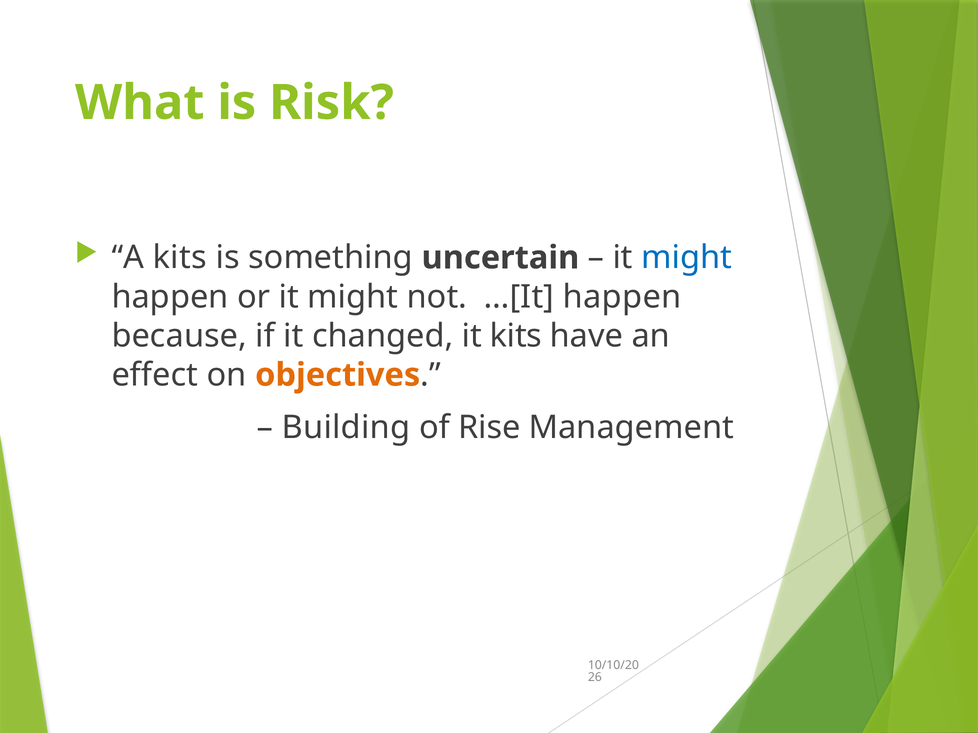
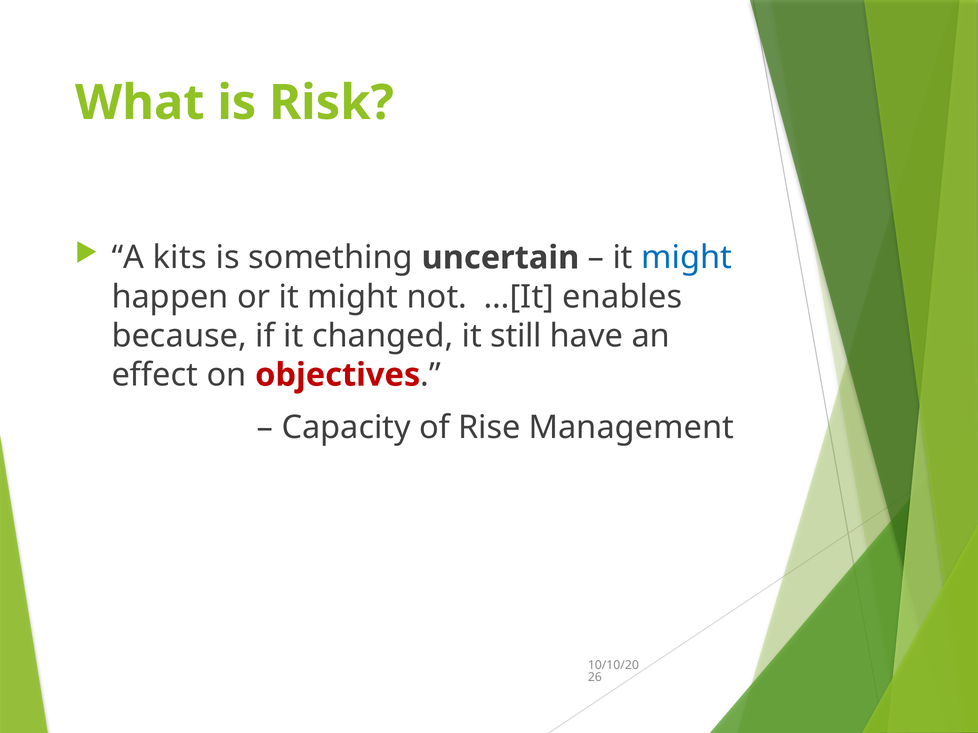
…[It happen: happen -> enables
it kits: kits -> still
objectives colour: orange -> red
Building: Building -> Capacity
